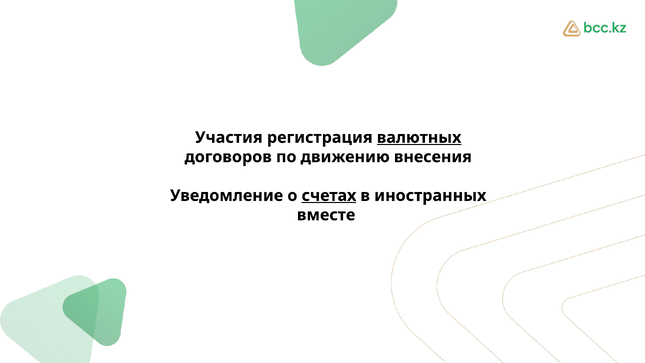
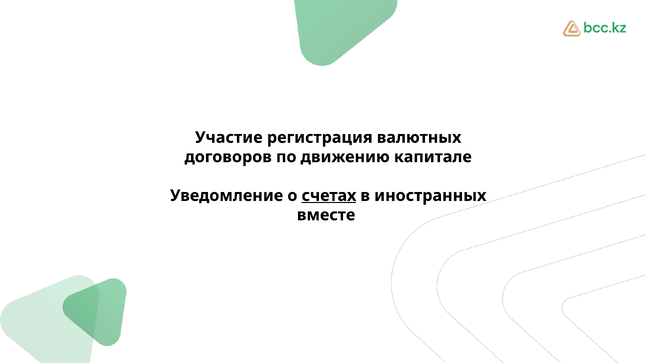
Участия: Участия -> Участие
валютных underline: present -> none
внесения: внесения -> капитале
